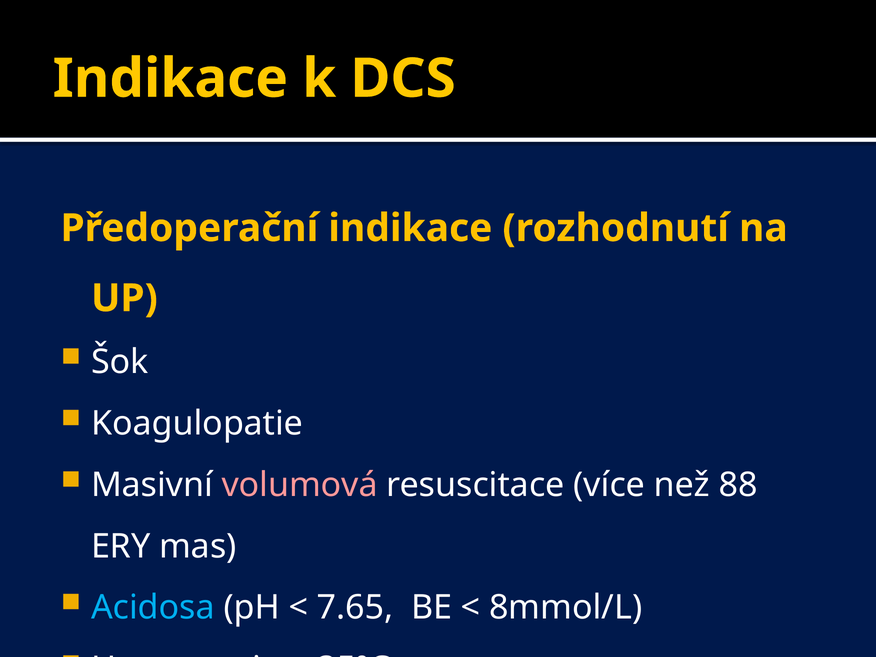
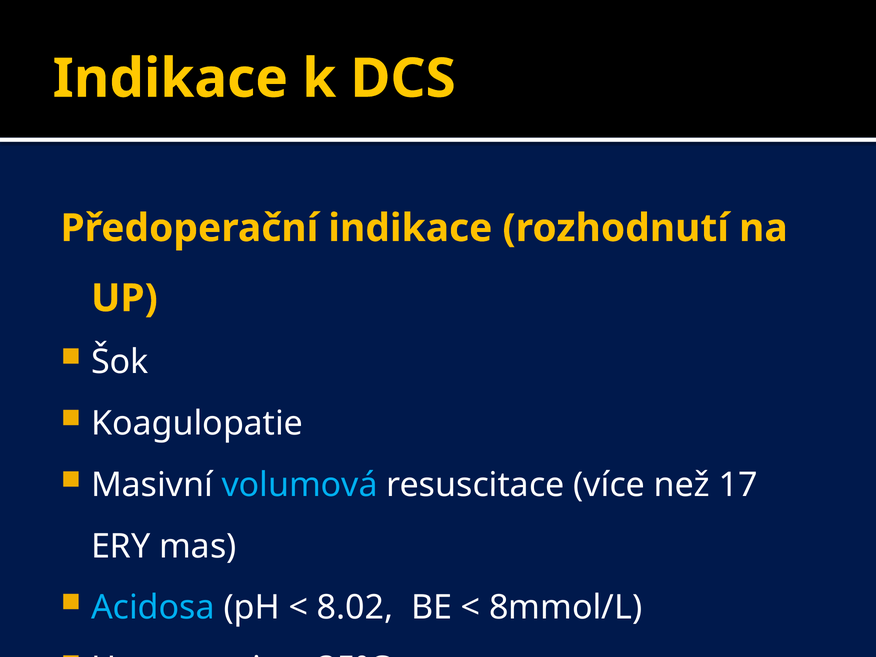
volumová colour: pink -> light blue
88: 88 -> 17
7.65: 7.65 -> 8.02
